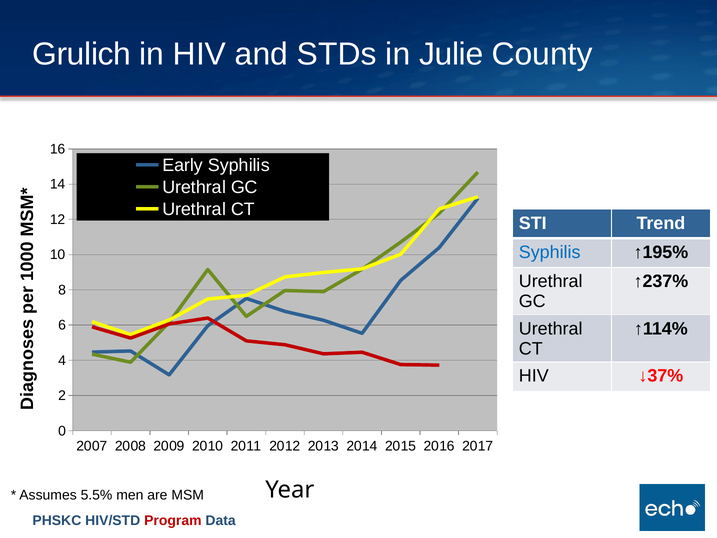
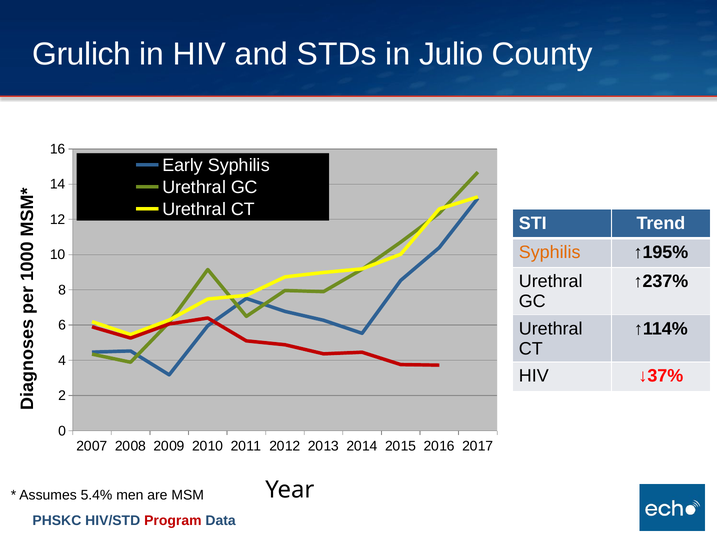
Julie: Julie -> Julio
Syphilis at (550, 252) colour: blue -> orange
5.5%: 5.5% -> 5.4%
